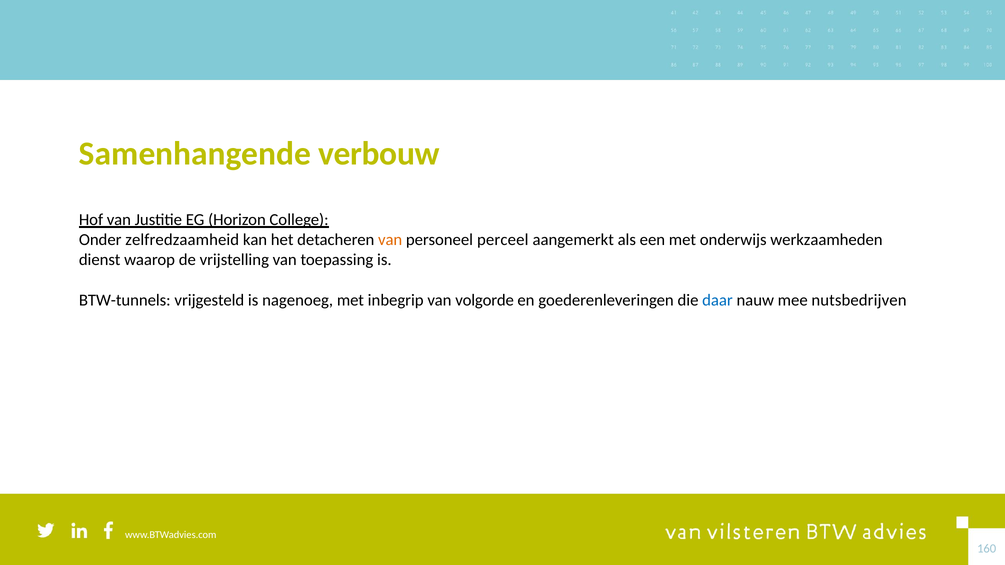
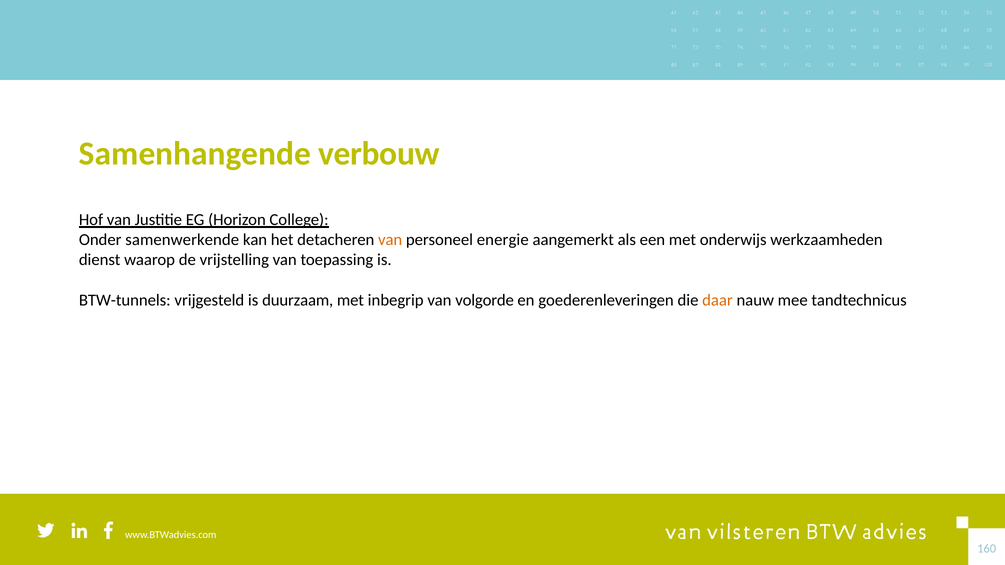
zelfredzaamheid: zelfredzaamheid -> samenwerkende
perceel: perceel -> energie
nagenoeg: nagenoeg -> duurzaam
daar colour: blue -> orange
nutsbedrijven: nutsbedrijven -> tandtechnicus
